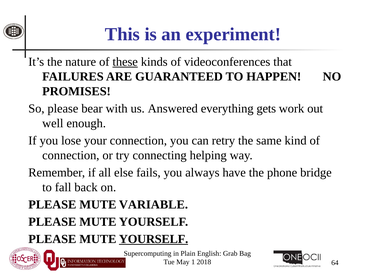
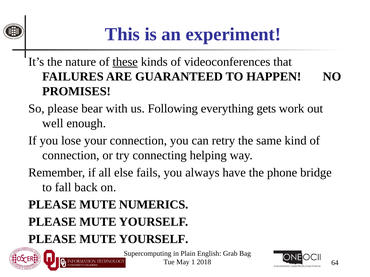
Answered: Answered -> Following
VARIABLE: VARIABLE -> NUMERICS
YOURSELF at (154, 240) underline: present -> none
